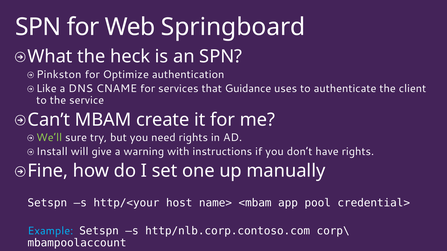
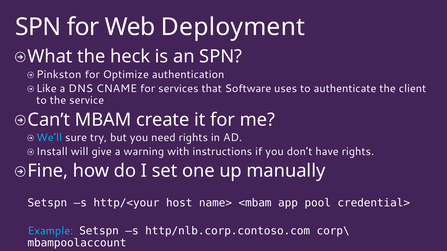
Springboard: Springboard -> Deployment
Guidance: Guidance -> Software
We’ll colour: light green -> light blue
